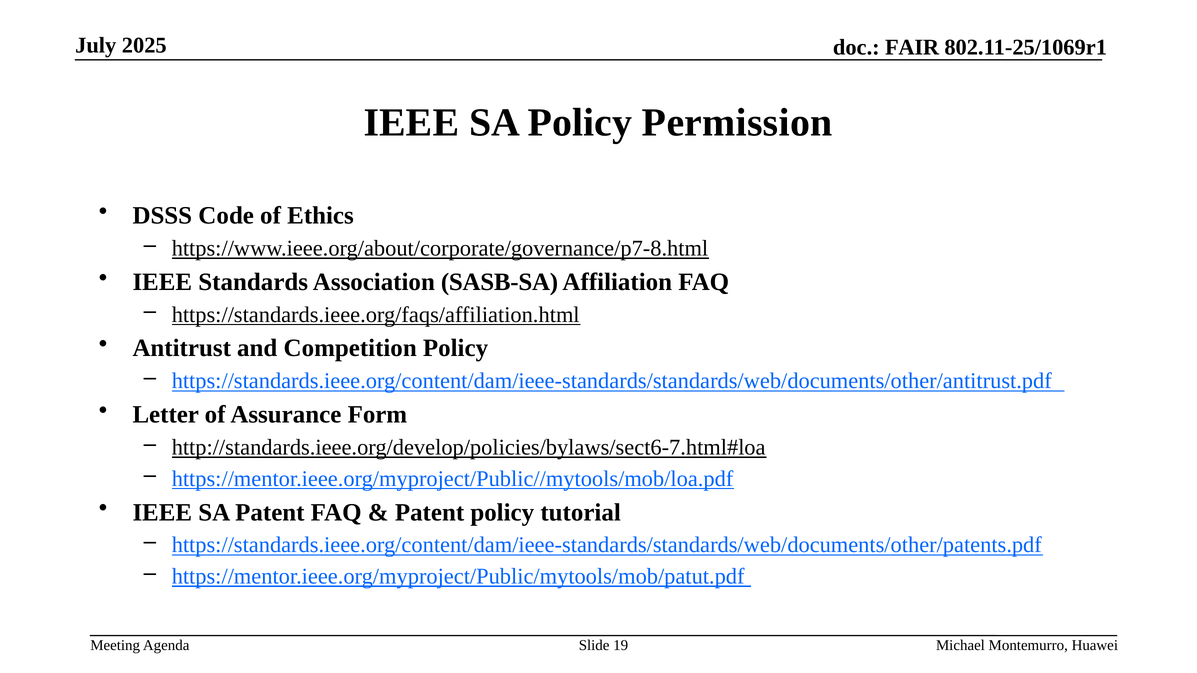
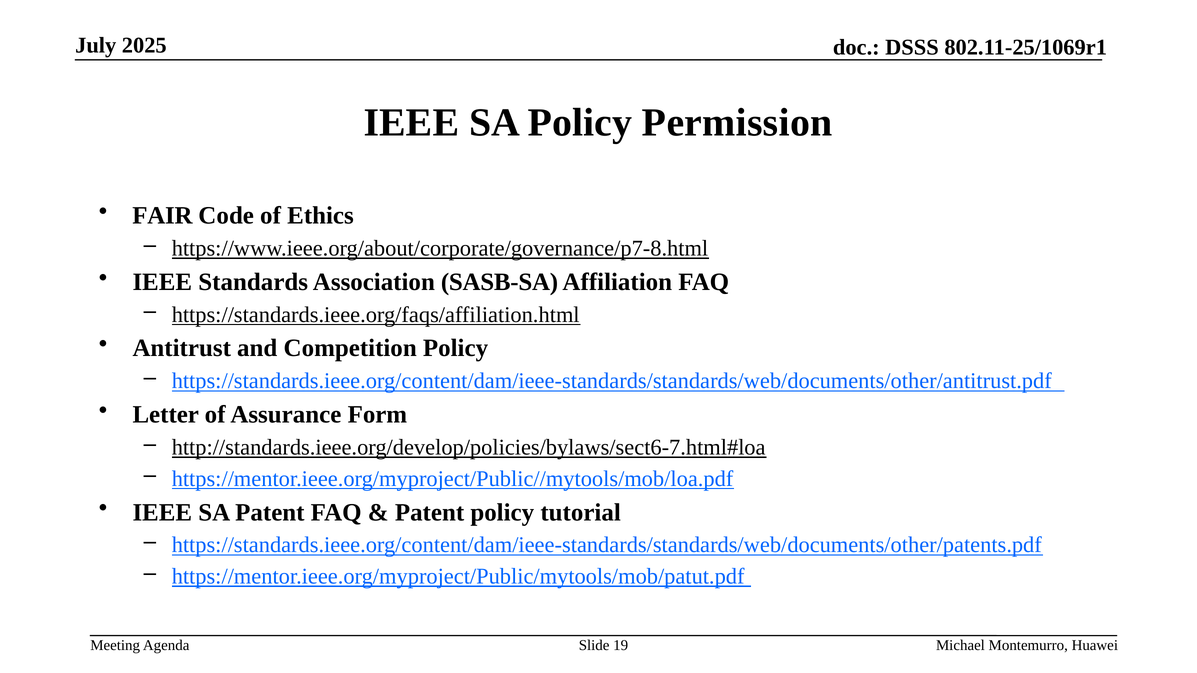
FAIR: FAIR -> DSSS
DSSS: DSSS -> FAIR
